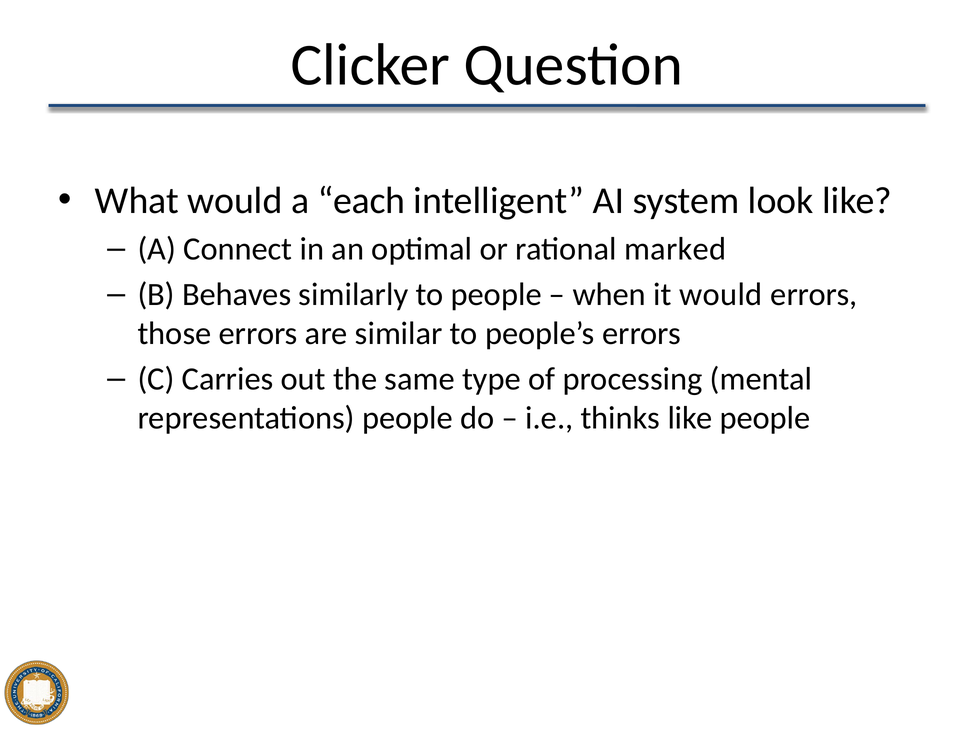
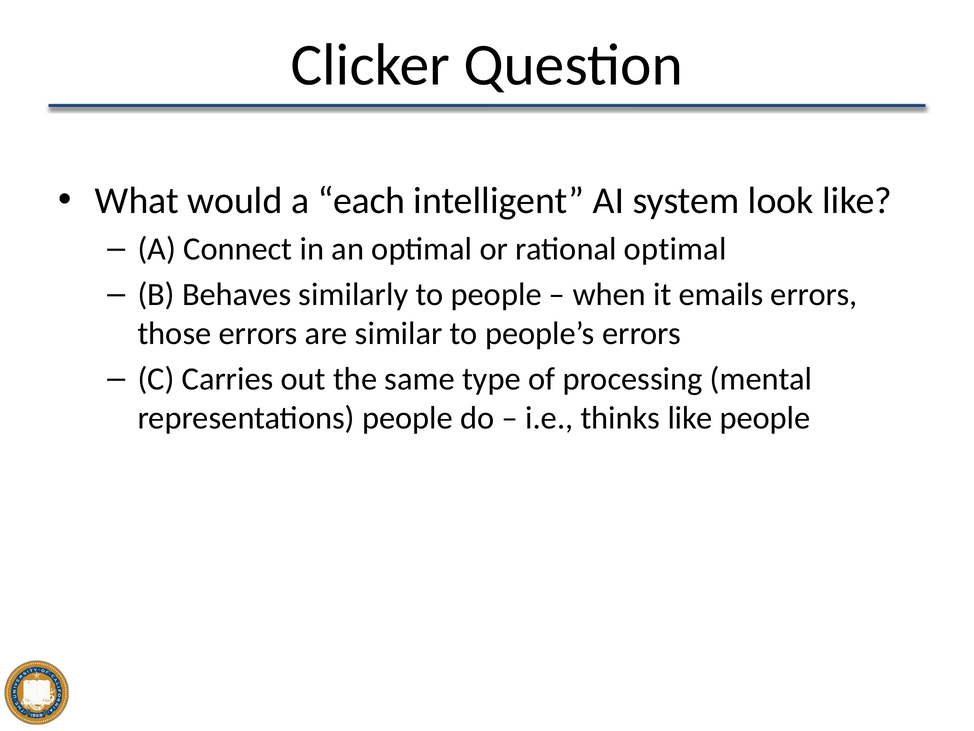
rational marked: marked -> optimal
it would: would -> emails
